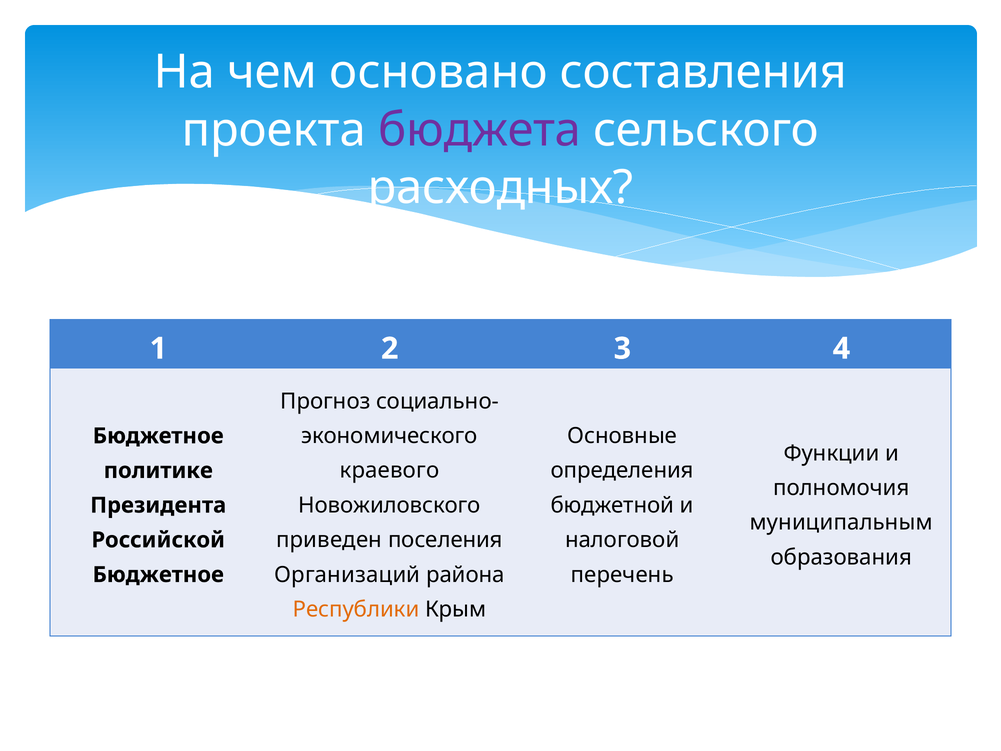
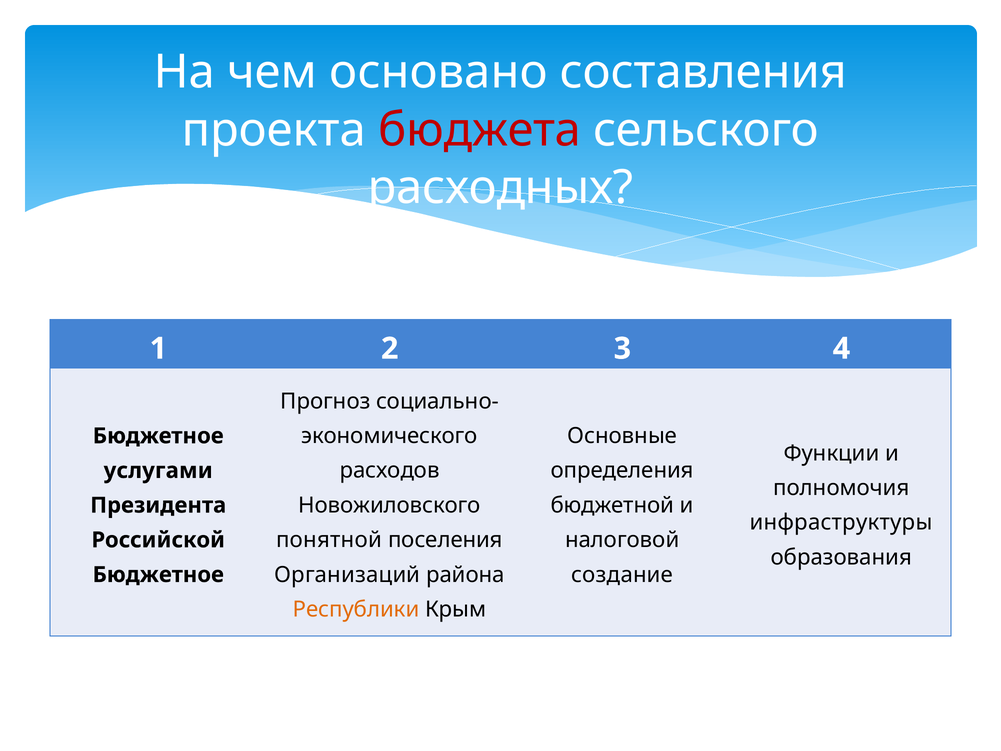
бюджета colour: purple -> red
краевого: краевого -> расходов
политике: политике -> услугами
муниципальным: муниципальным -> инфраструктуры
приведен: приведен -> понятной
перечень: перечень -> создание
